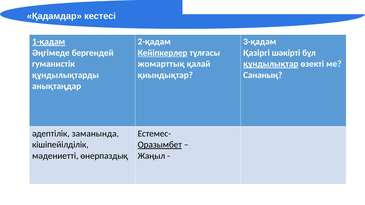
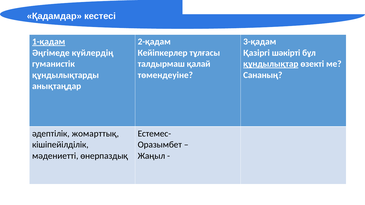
бергендей: бергендей -> күйлердің
Кейіпкерлер underline: present -> none
жомарттық: жомарттық -> талдырмаш
қиындықтар: қиындықтар -> төмендеуіне
заманында: заманында -> жомарттық
Оразымбет underline: present -> none
